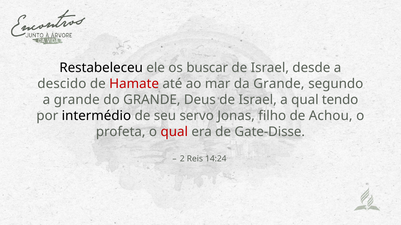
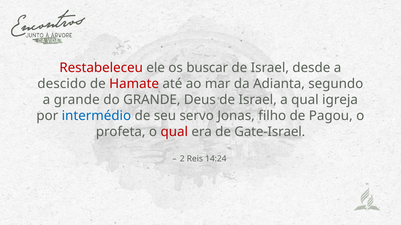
Restabeleceu colour: black -> red
da Grande: Grande -> Adianta
tendo: tendo -> igreja
intermédio colour: black -> blue
Achou: Achou -> Pagou
Gate-Disse: Gate-Disse -> Gate-Israel
